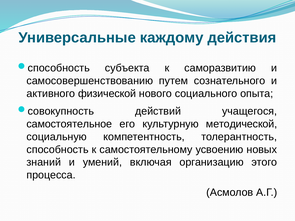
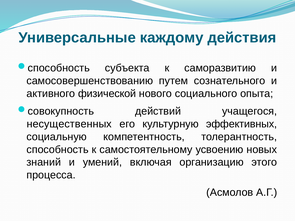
самостоятельное: самостоятельное -> несущественных
методической: методической -> эффективных
